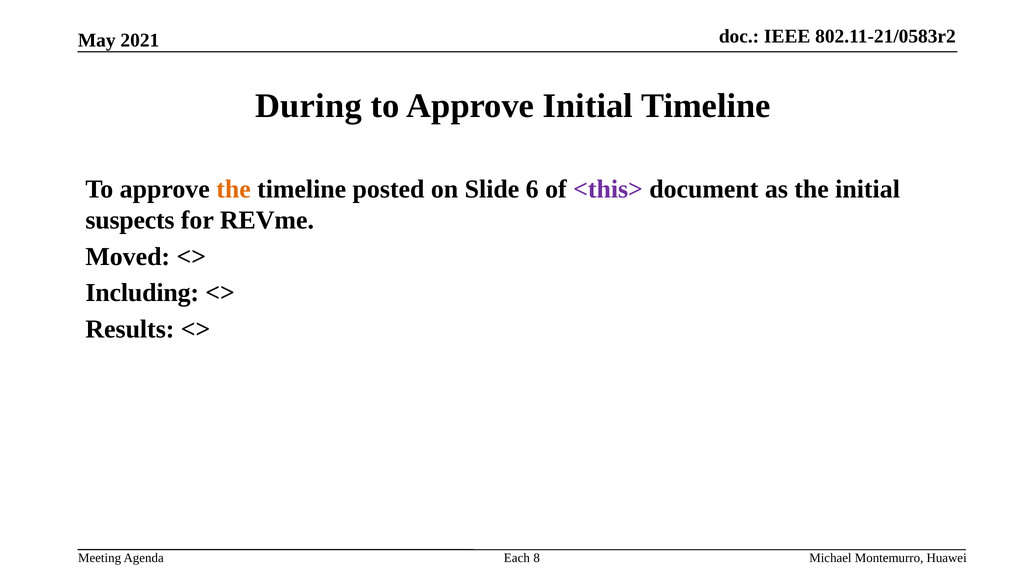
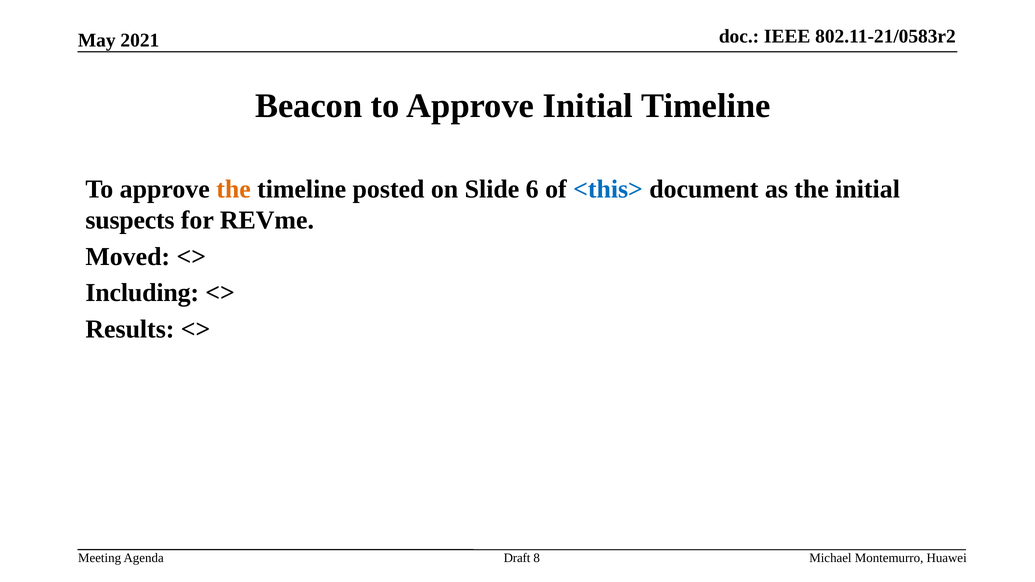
During: During -> Beacon
<this> colour: purple -> blue
Each: Each -> Draft
